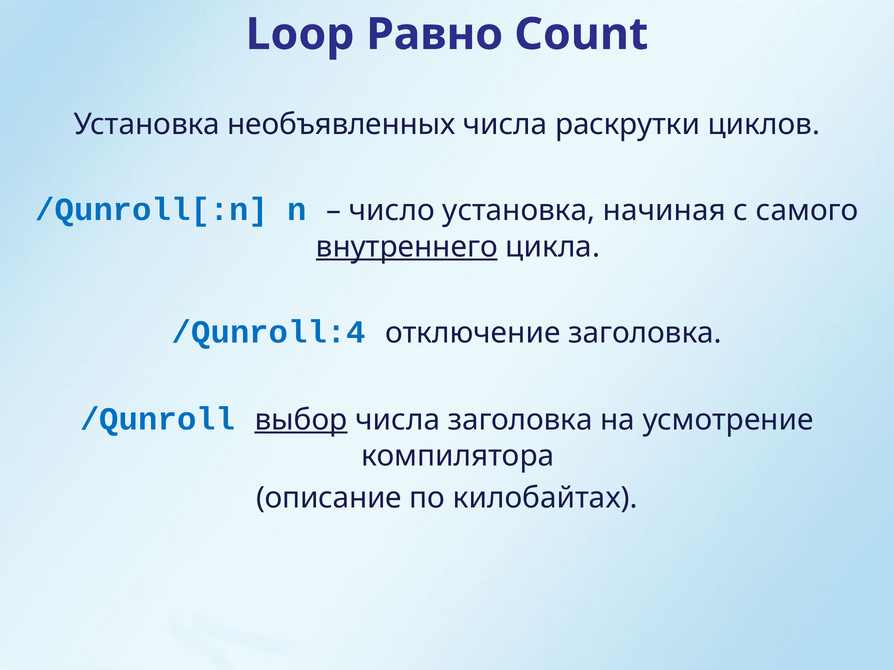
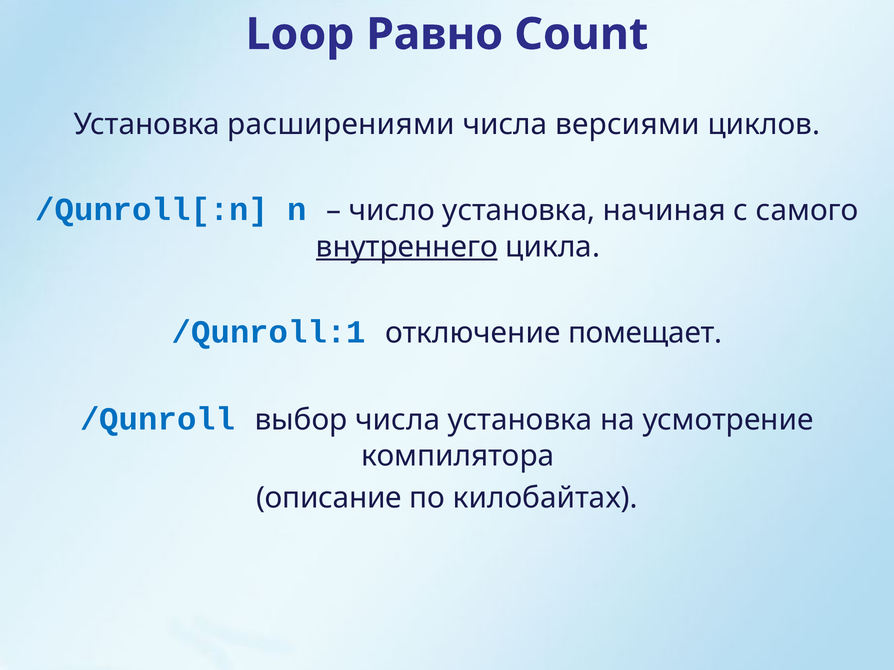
необъявленных: необъявленных -> расширениями
раскрутки: раскрутки -> версиями
/Qunroll:4: /Qunroll:4 -> /Qunroll:1
отключение заголовка: заголовка -> помещает
выбор underline: present -> none
числа заголовка: заголовка -> установка
